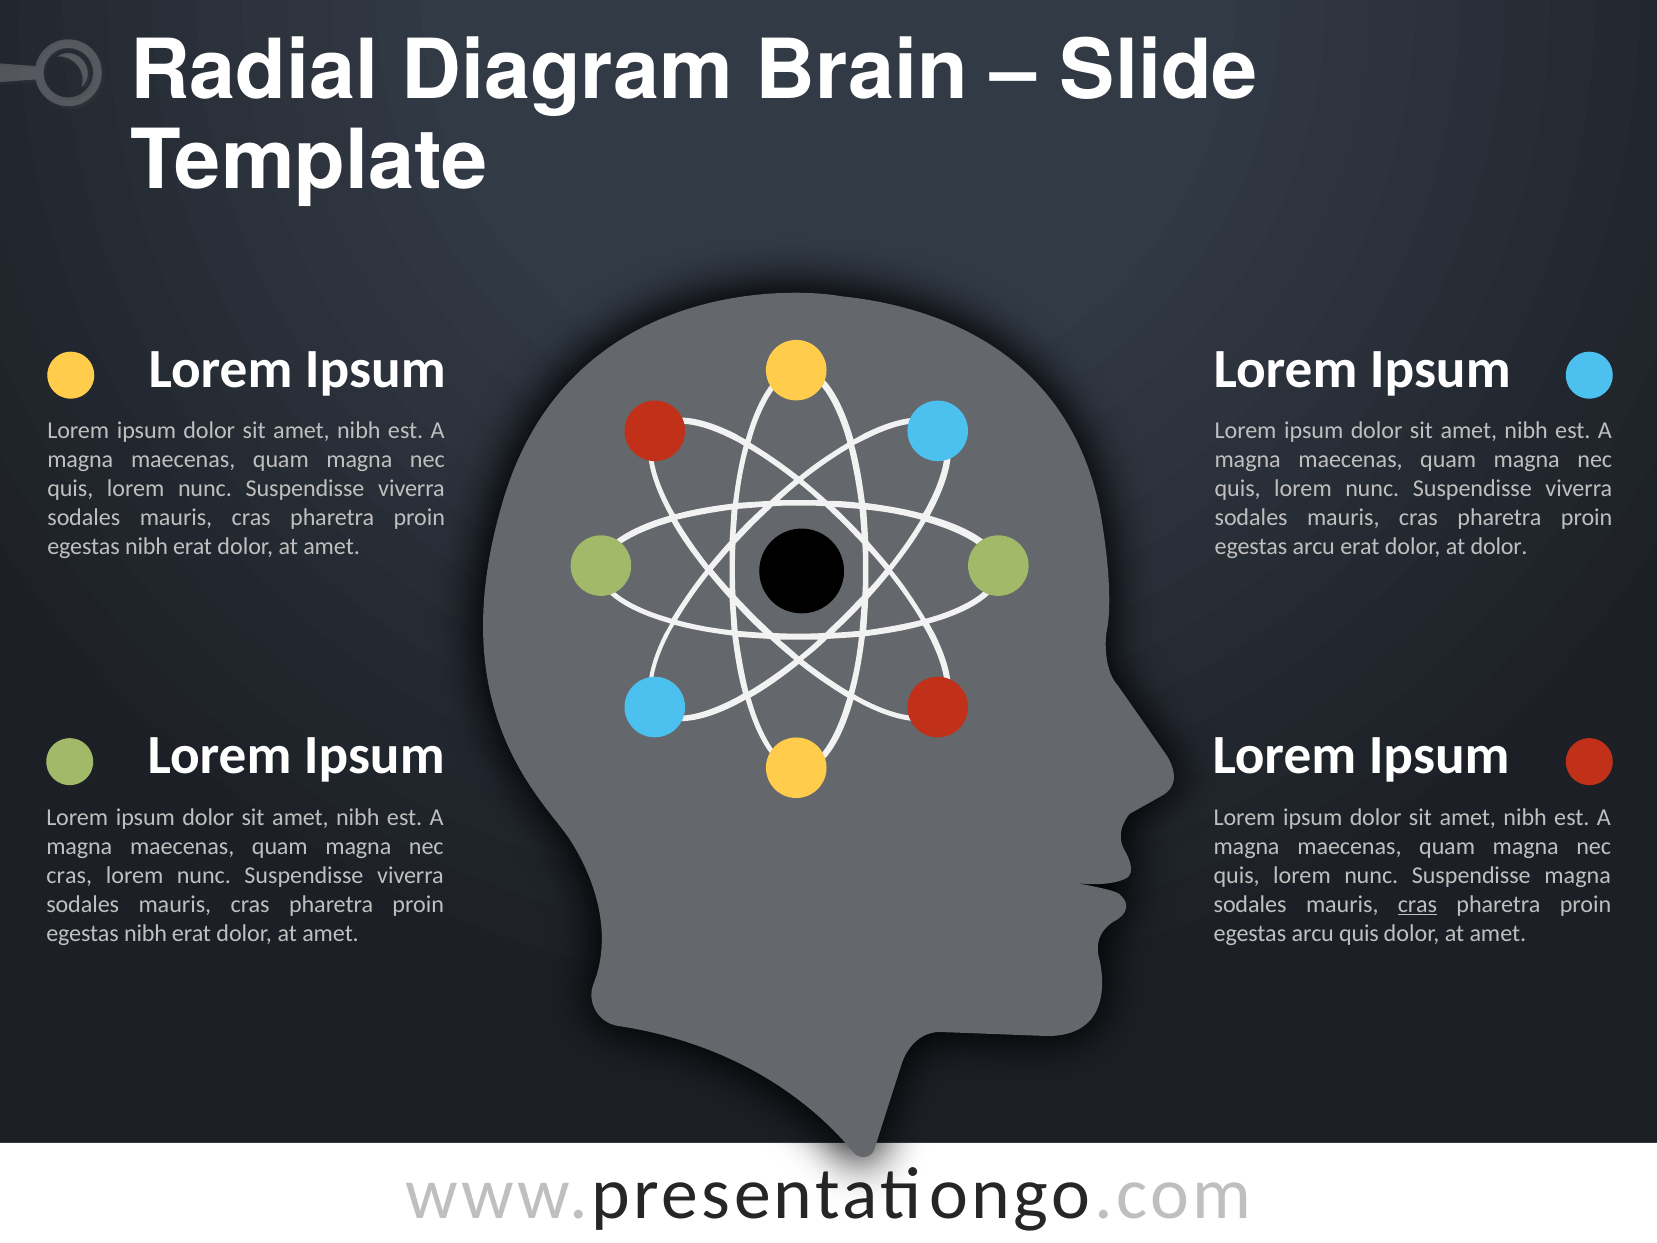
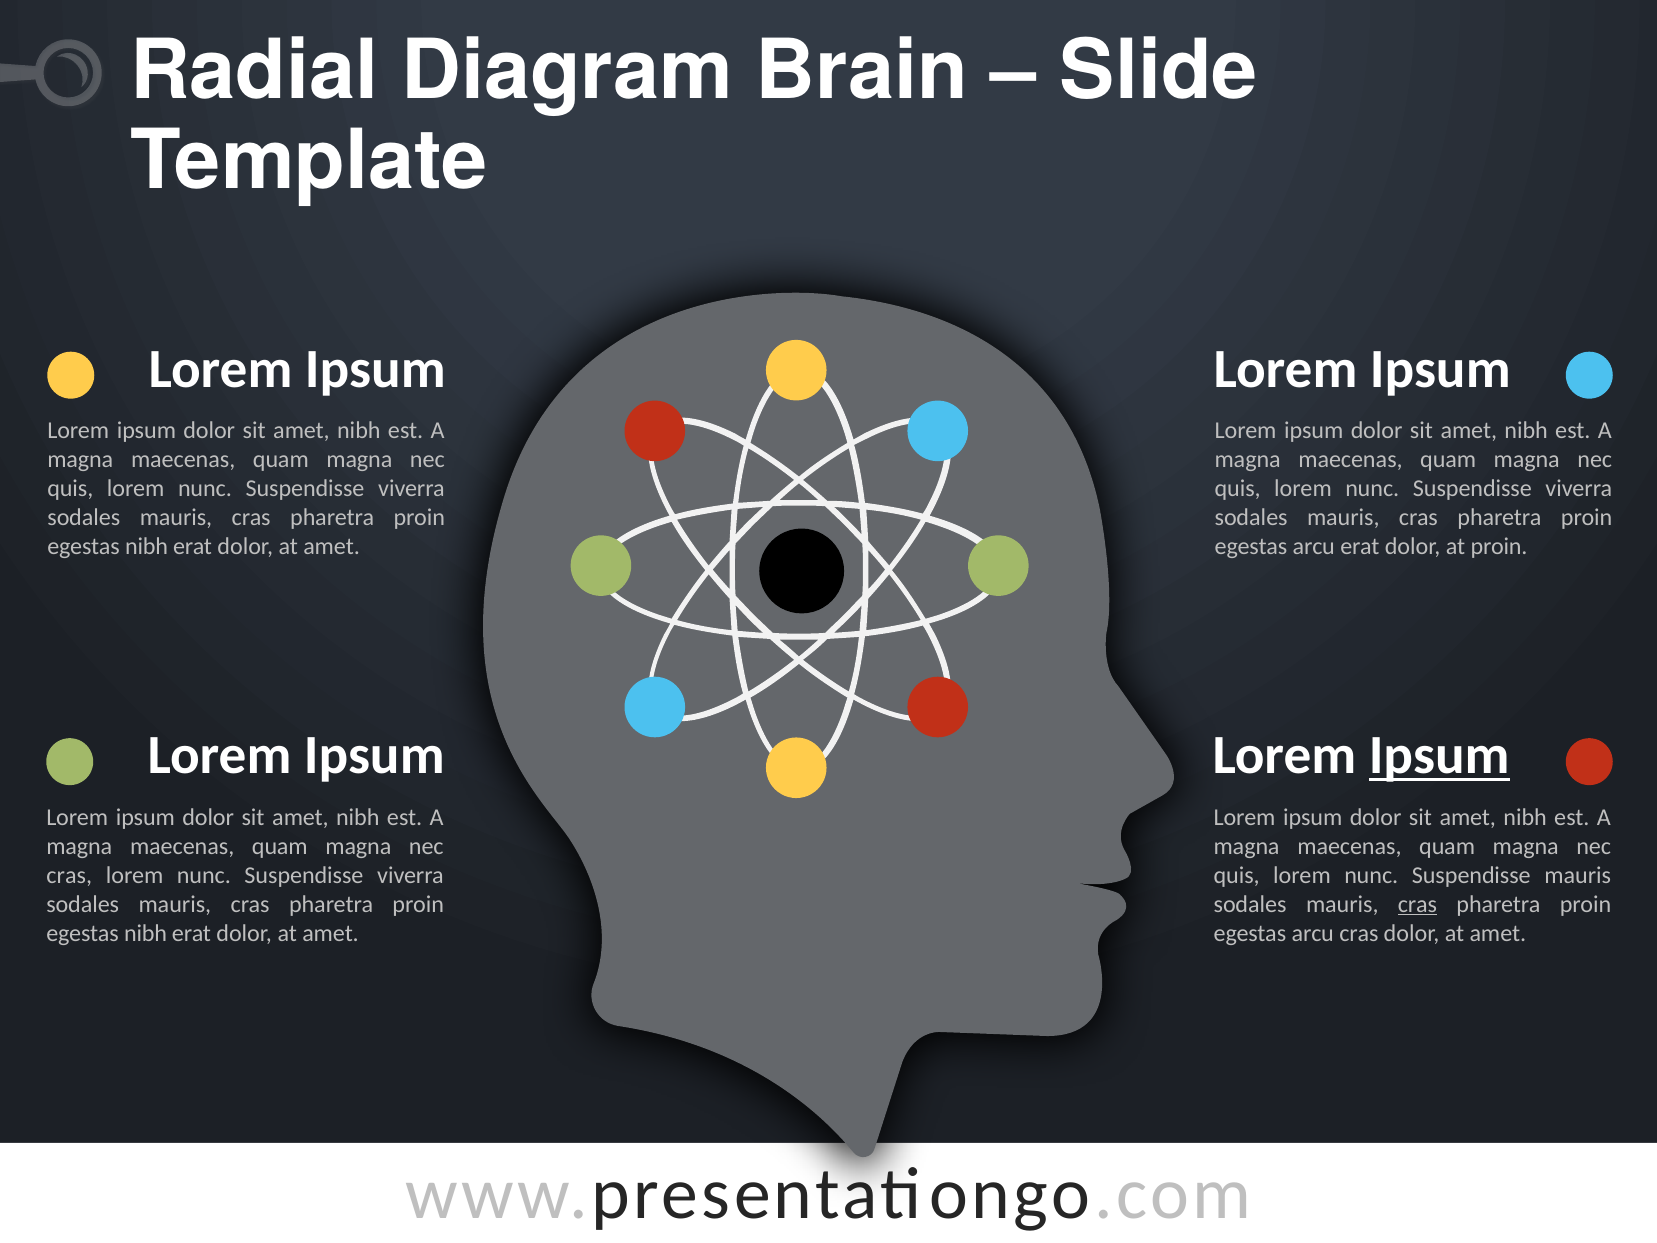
at dolor: dolor -> proin
Ipsum at (1439, 756) underline: none -> present
Suspendisse magna: magna -> mauris
arcu quis: quis -> cras
